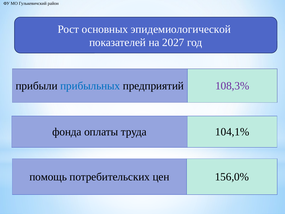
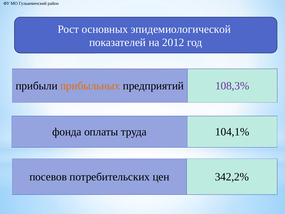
2027: 2027 -> 2012
прибыльных colour: blue -> orange
помощь: помощь -> посевов
156,0%: 156,0% -> 342,2%
